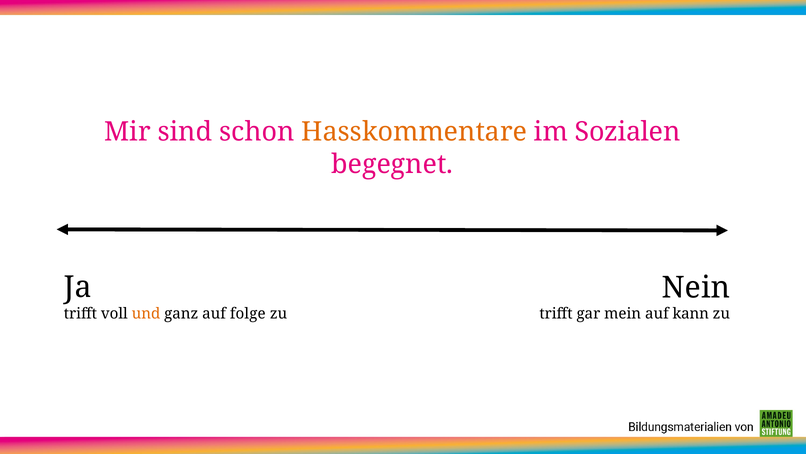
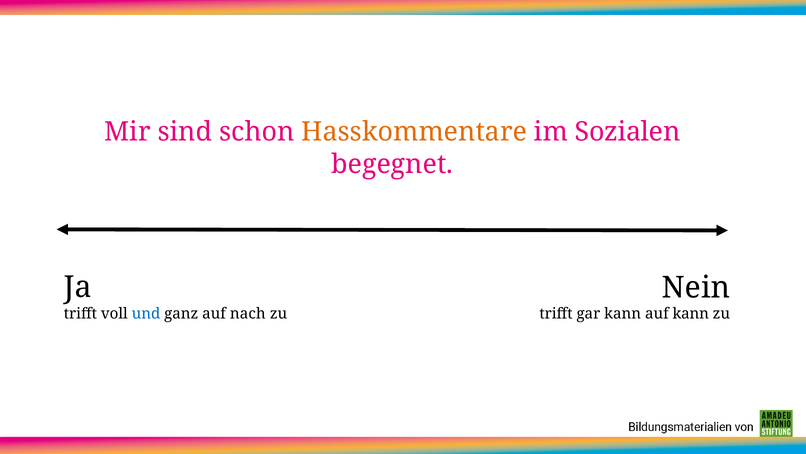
und colour: orange -> blue
folge: folge -> nach
gar mein: mein -> kann
